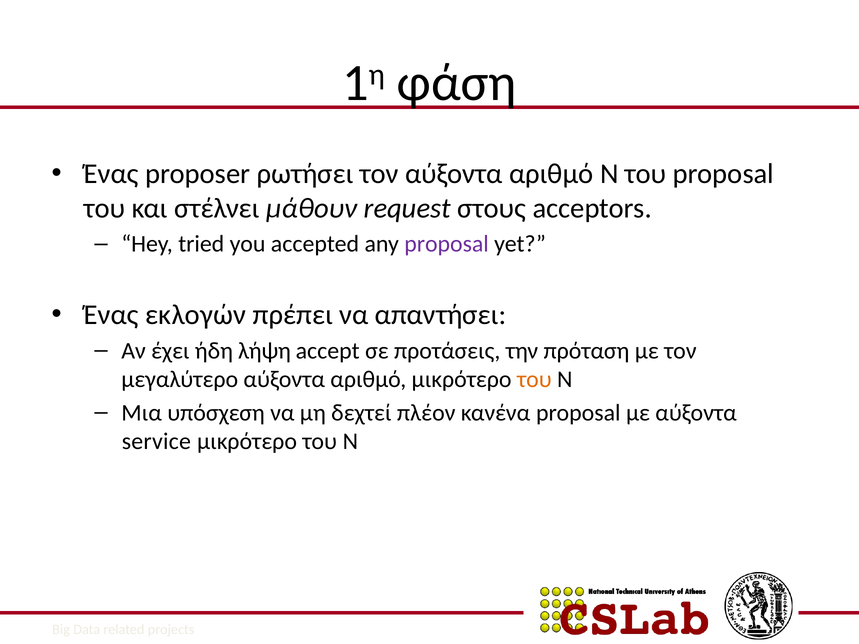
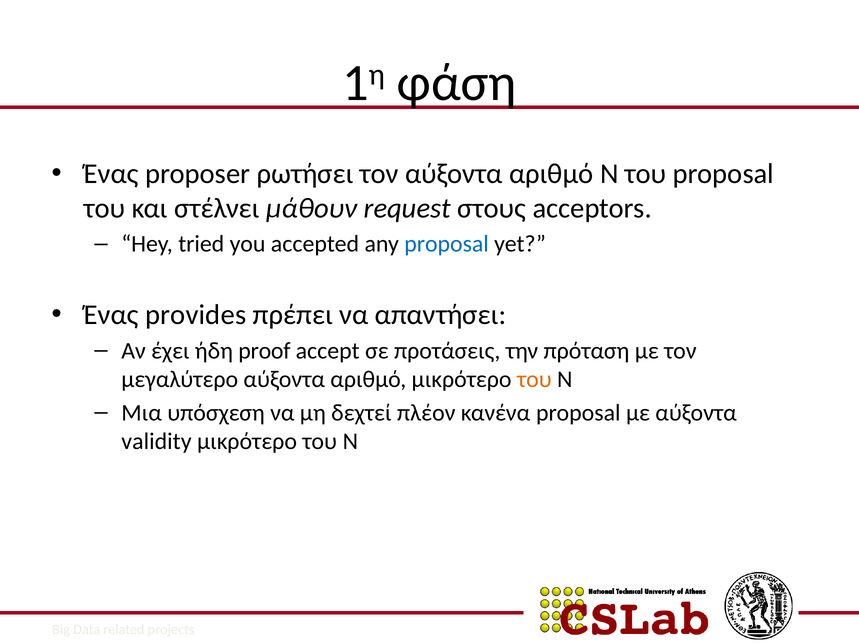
proposal at (447, 244) colour: purple -> blue
εκλογών: εκλογών -> provides
λήψη: λήψη -> proof
service: service -> validity
